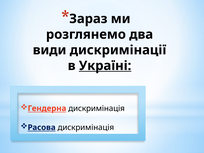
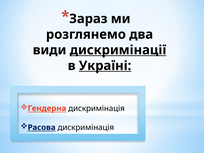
дискримінації underline: none -> present
